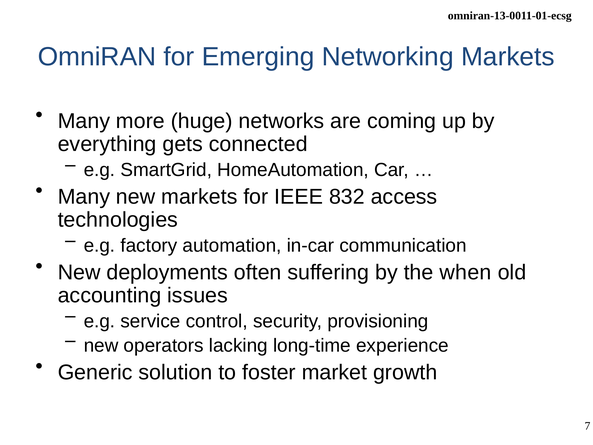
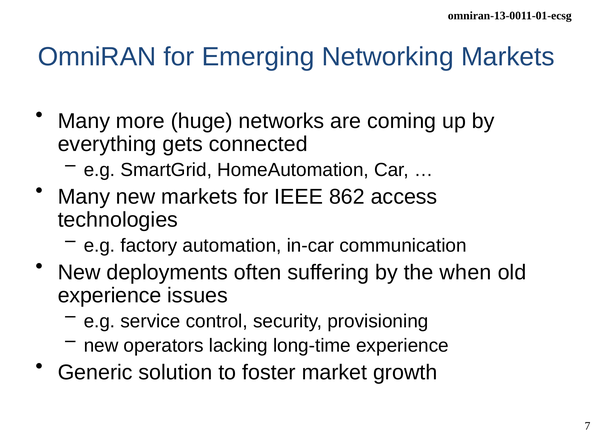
832: 832 -> 862
accounting at (110, 295): accounting -> experience
